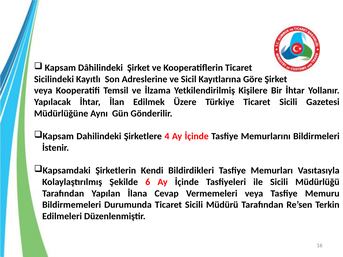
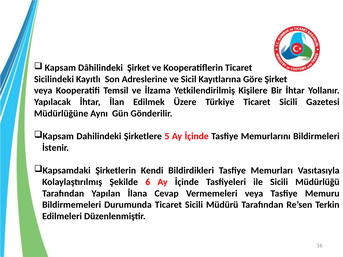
4: 4 -> 5
